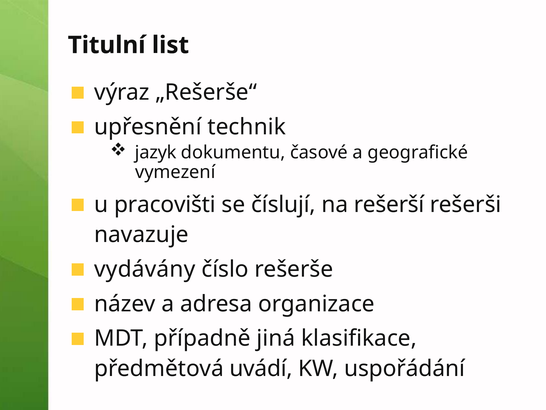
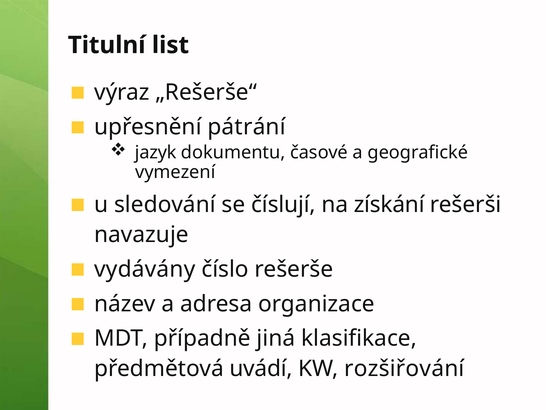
technik: technik -> pátrání
pracovišti: pracovišti -> sledování
rešerší: rešerší -> získání
uspořádání: uspořádání -> rozšiřování
